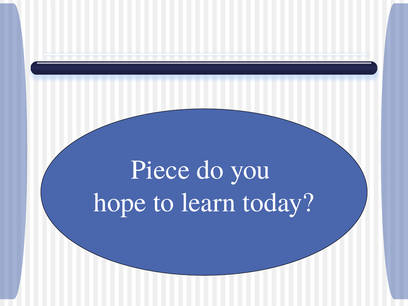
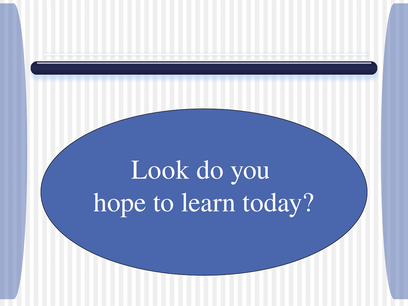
Piece: Piece -> Look
